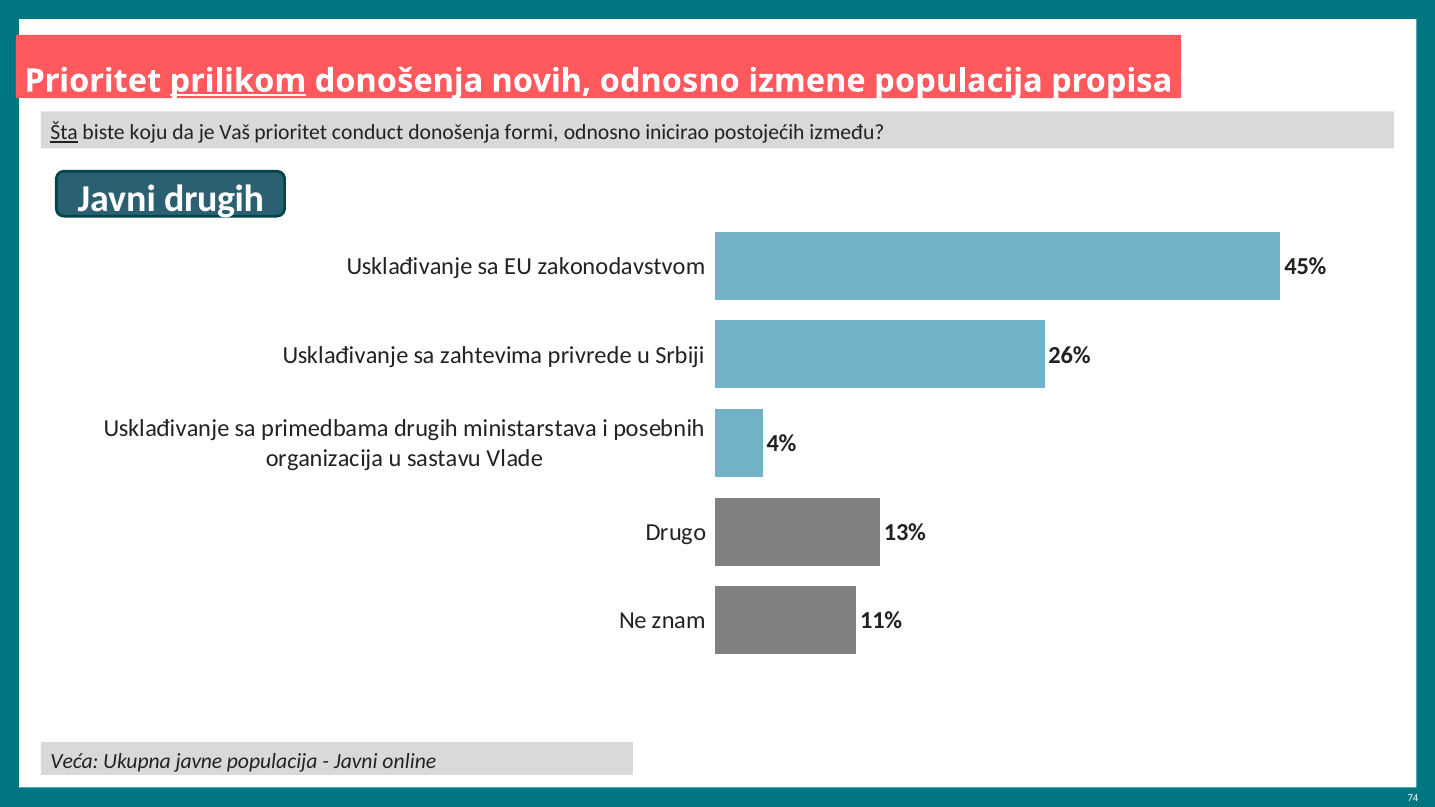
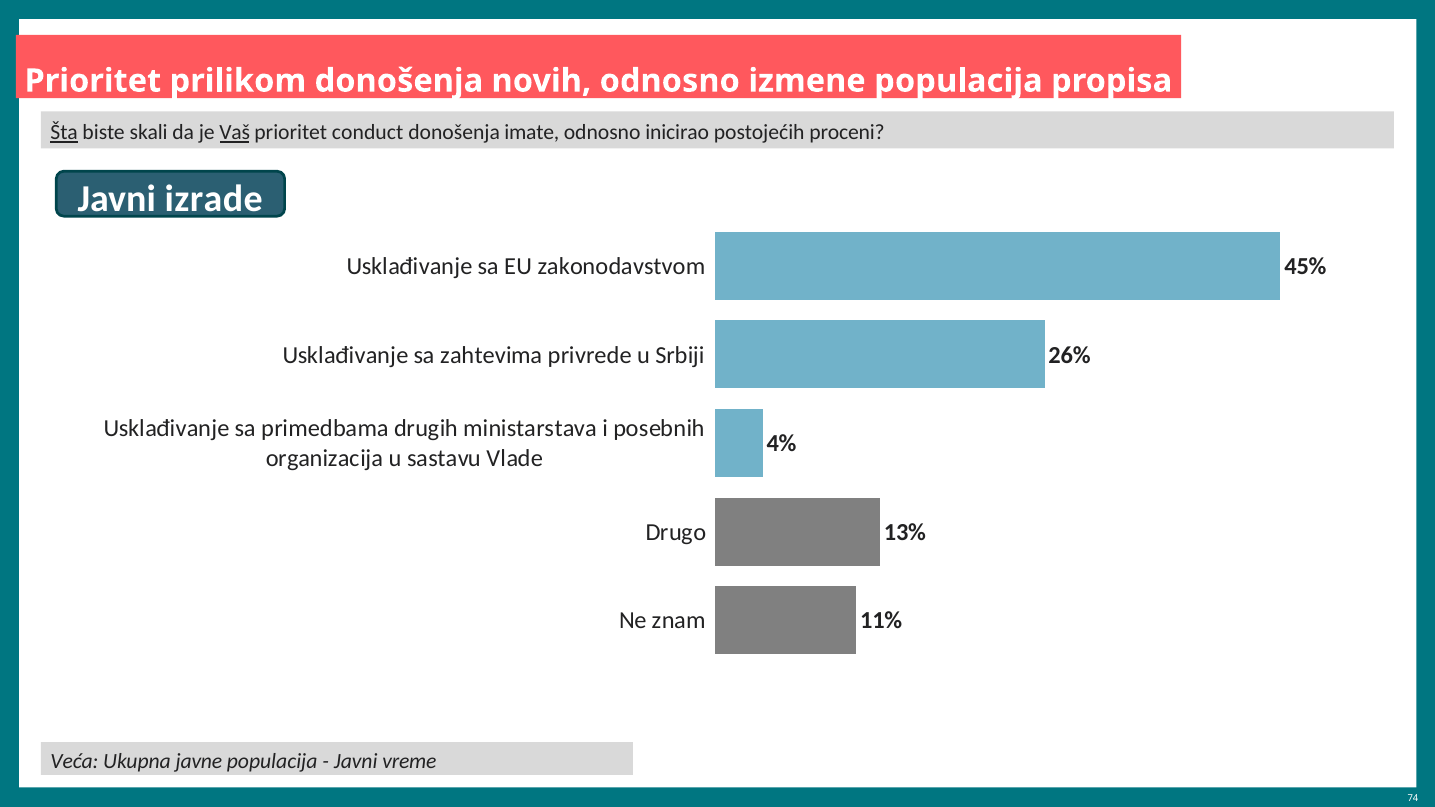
prilikom underline: present -> none
koju: koju -> skali
Vaš underline: none -> present
formi: formi -> imate
između: između -> proceni
Javni drugih: drugih -> izrade
online: online -> vreme
